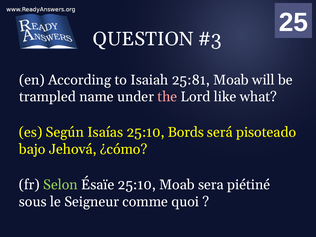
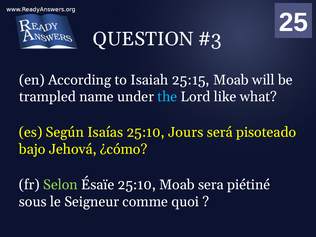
25:81: 25:81 -> 25:15
the colour: pink -> light blue
Bords: Bords -> Jours
